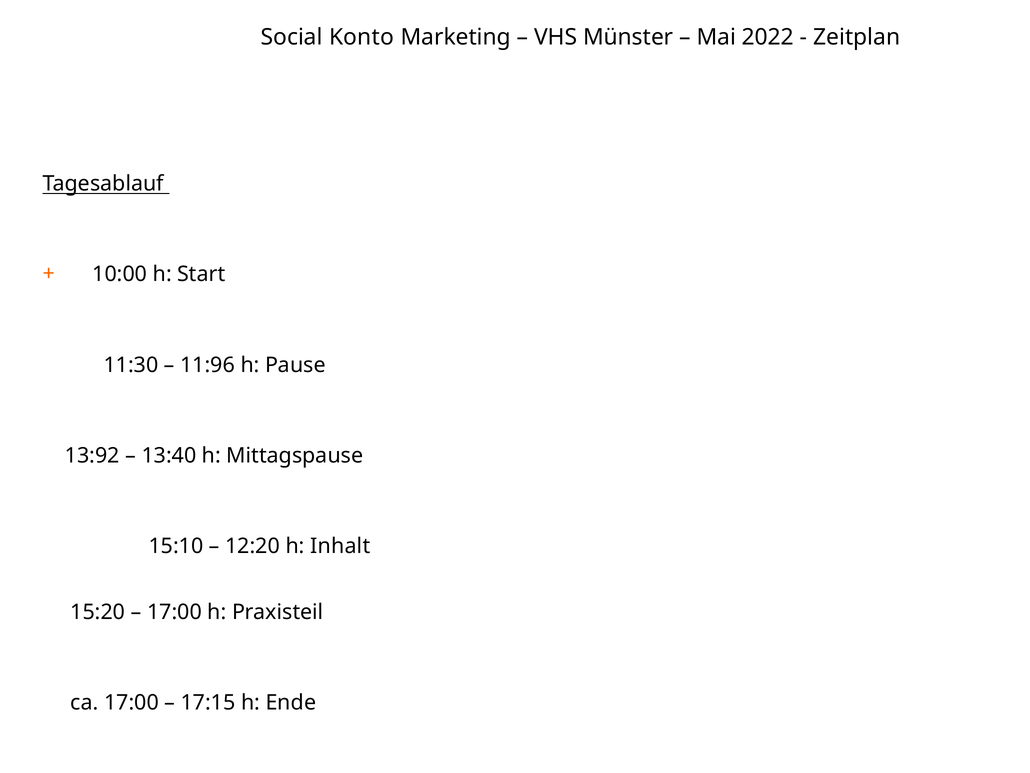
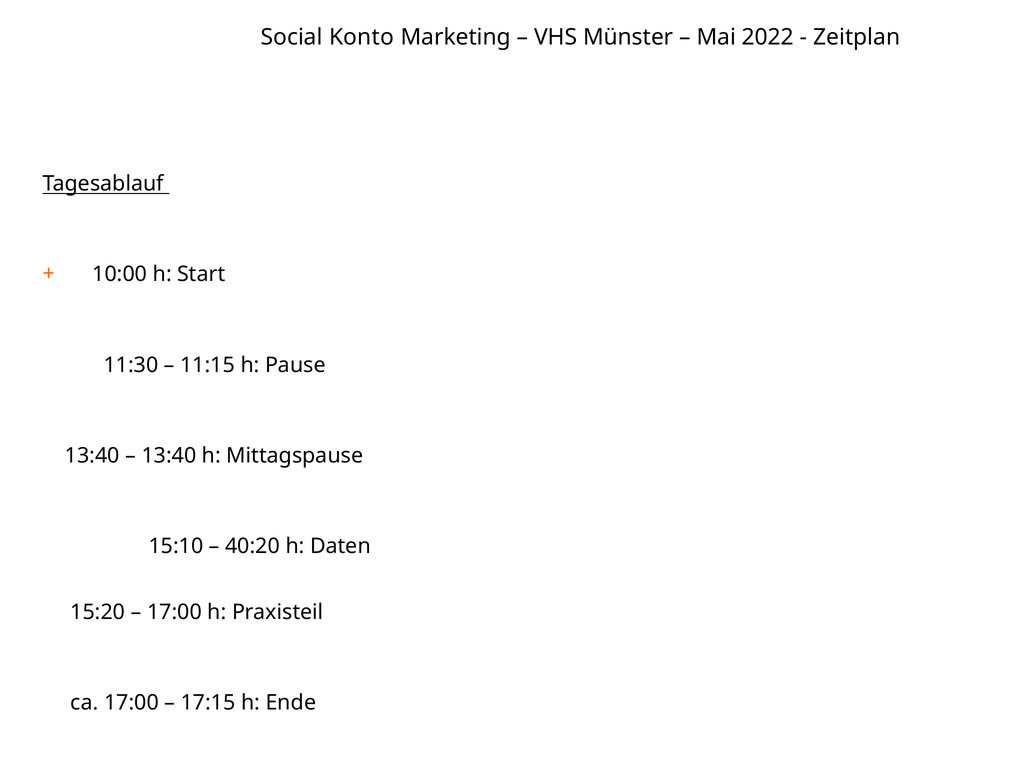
11:96: 11:96 -> 11:15
13:92 at (92, 455): 13:92 -> 13:40
12:20: 12:20 -> 40:20
Inhalt: Inhalt -> Daten
